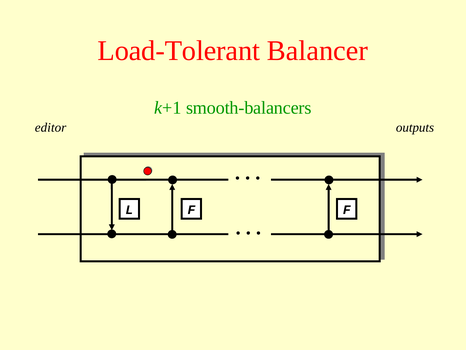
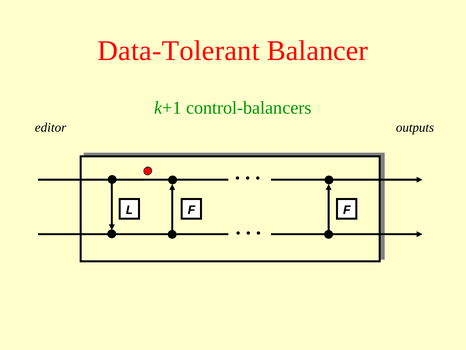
Load-Tolerant: Load-Tolerant -> Data-Tolerant
smooth-balancers: smooth-balancers -> control-balancers
